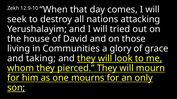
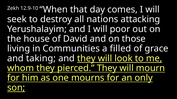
tried: tried -> poor
glory: glory -> filled
